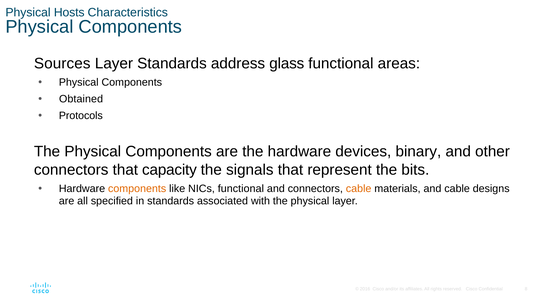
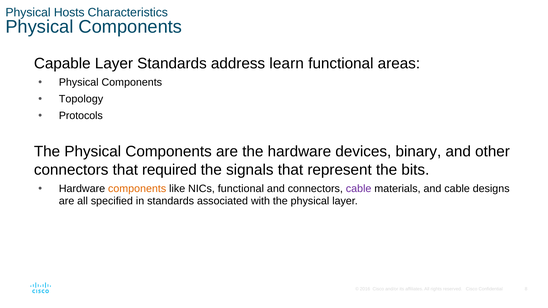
Sources: Sources -> Capable
glass: glass -> learn
Obtained: Obtained -> Topology
capacity: capacity -> required
cable at (359, 189) colour: orange -> purple
